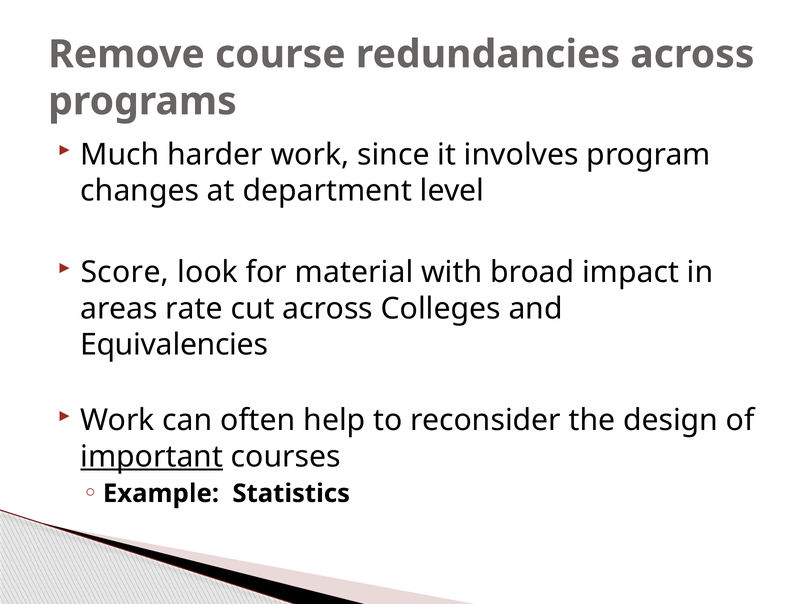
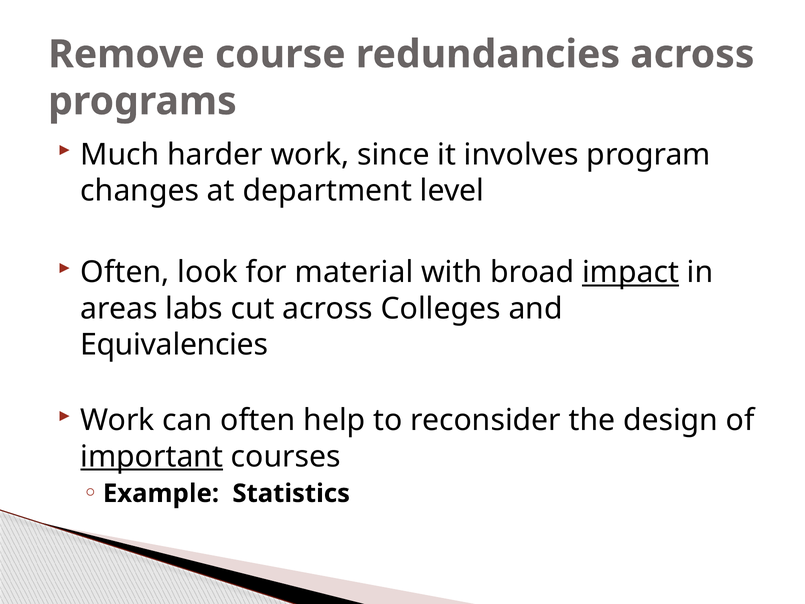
Score at (125, 272): Score -> Often
impact underline: none -> present
rate: rate -> labs
